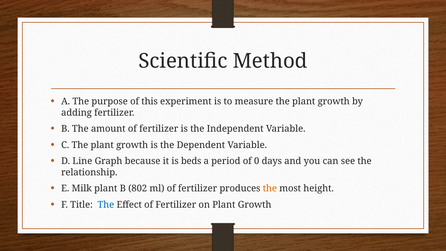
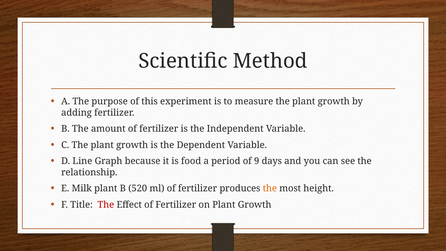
beds: beds -> food
0: 0 -> 9
802: 802 -> 520
The at (106, 205) colour: blue -> red
